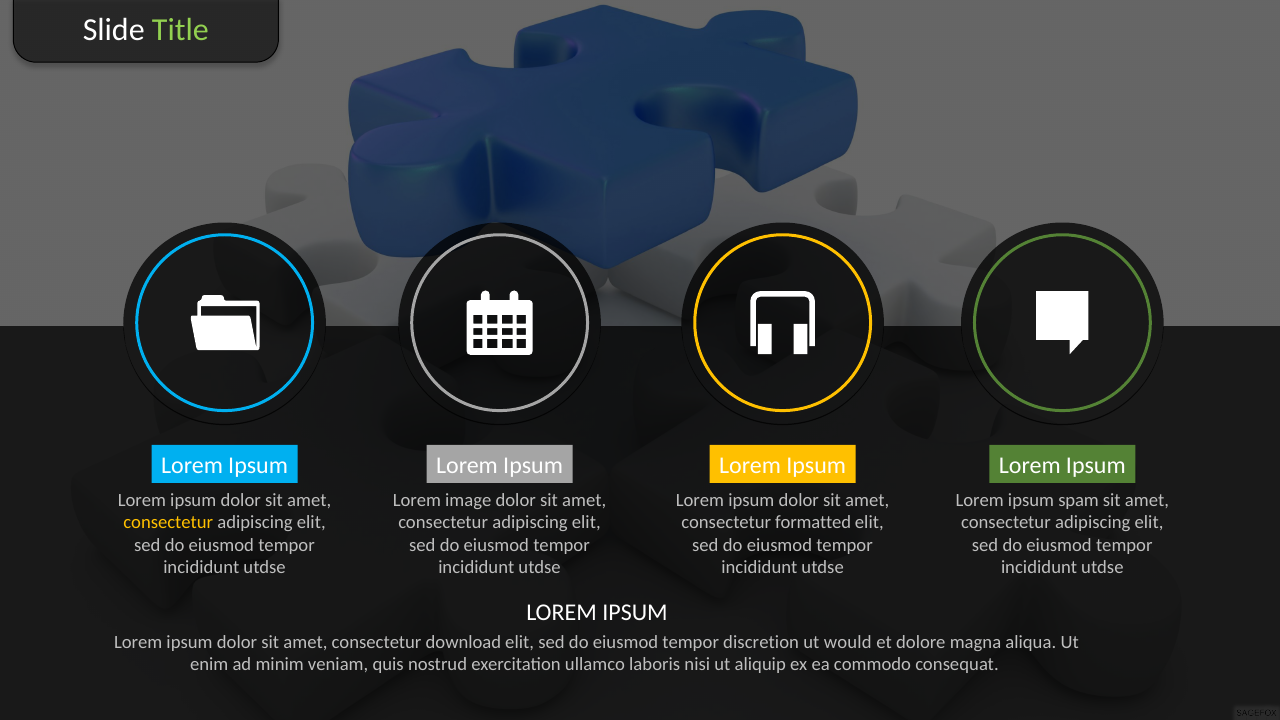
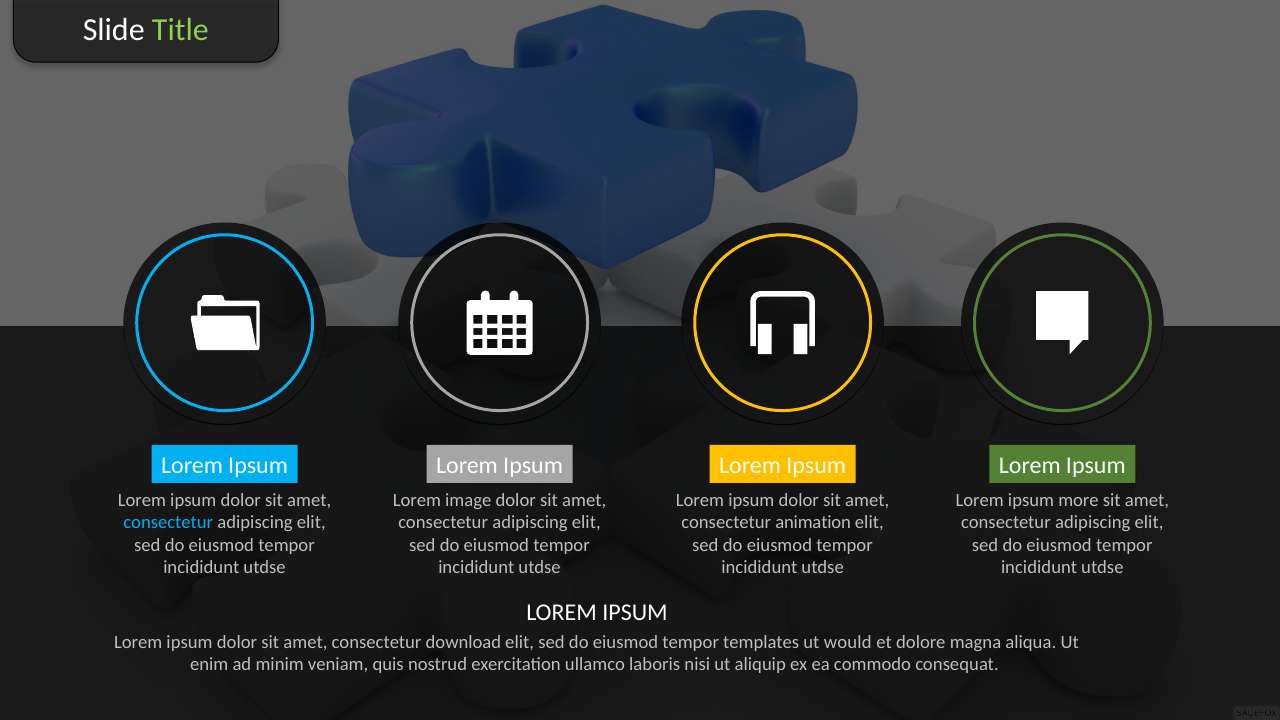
spam: spam -> more
consectetur at (168, 522) colour: yellow -> light blue
formatted: formatted -> animation
discretion: discretion -> templates
